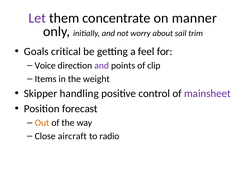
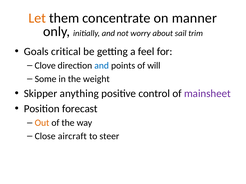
Let colour: purple -> orange
Voice: Voice -> Clove
and at (102, 66) colour: purple -> blue
clip: clip -> will
Items: Items -> Some
handling: handling -> anything
radio: radio -> steer
